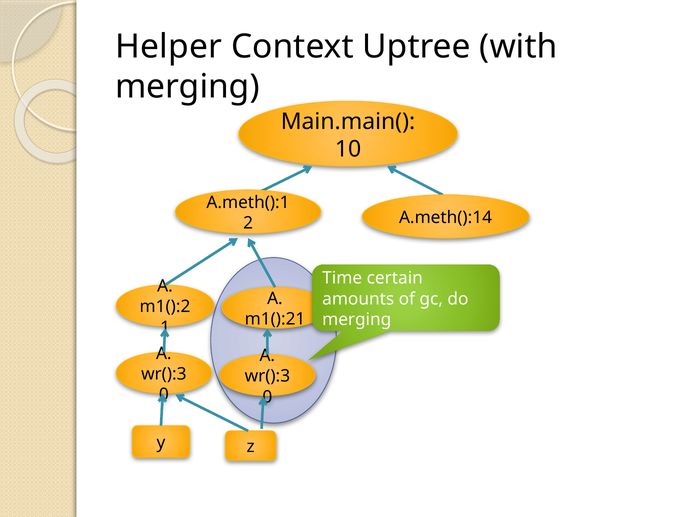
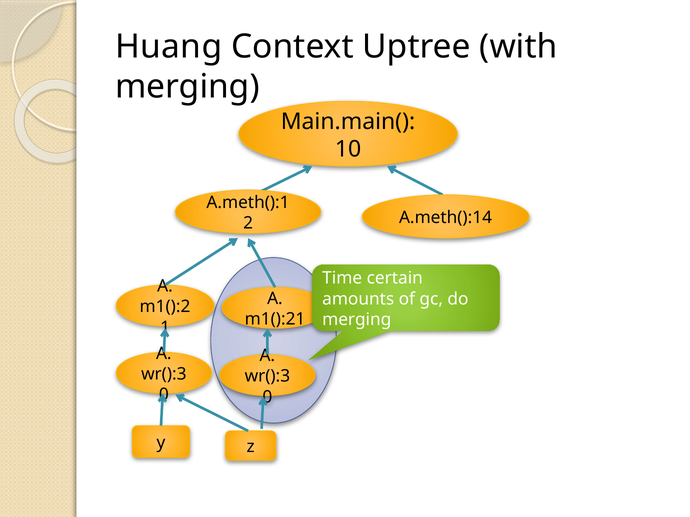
Helper: Helper -> Huang
